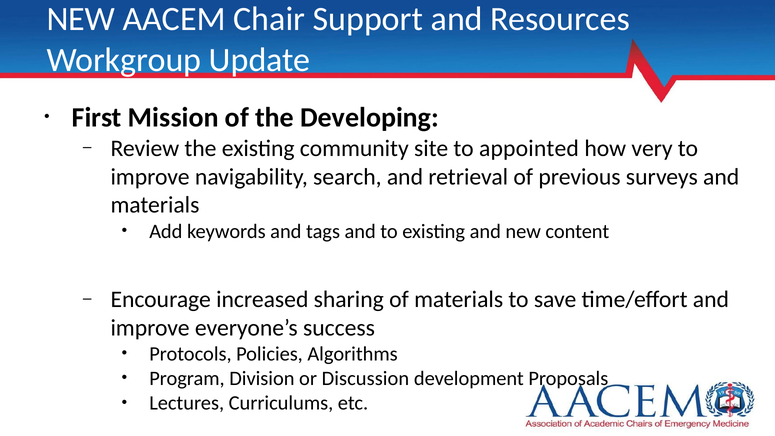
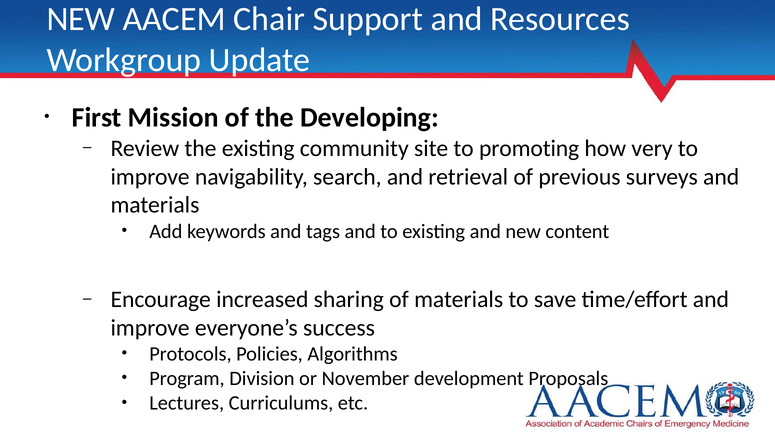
appointed: appointed -> promoting
Discussion: Discussion -> November
